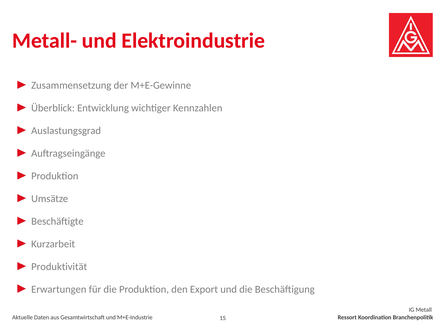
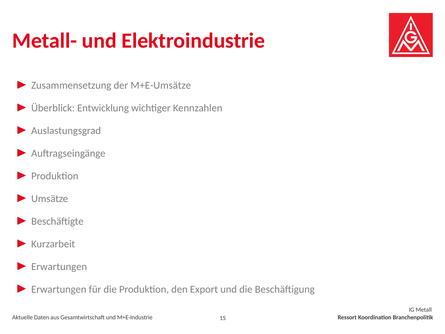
M+E-Gewinne: M+E-Gewinne -> M+E-Umsätze
Produktivität at (59, 266): Produktivität -> Erwartungen
